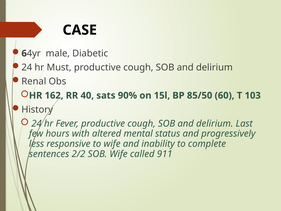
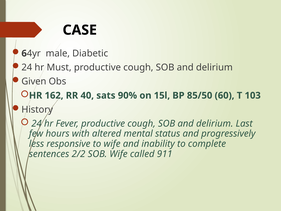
Renal: Renal -> Given
